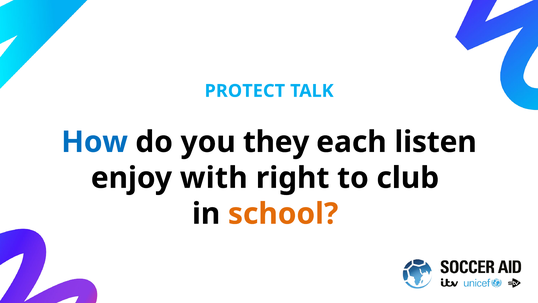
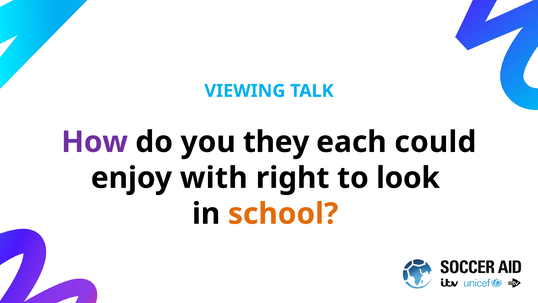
PROTECT: PROTECT -> VIEWING
How colour: blue -> purple
listen: listen -> could
club: club -> look
